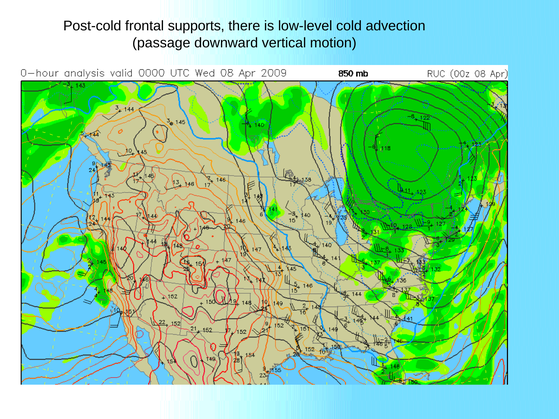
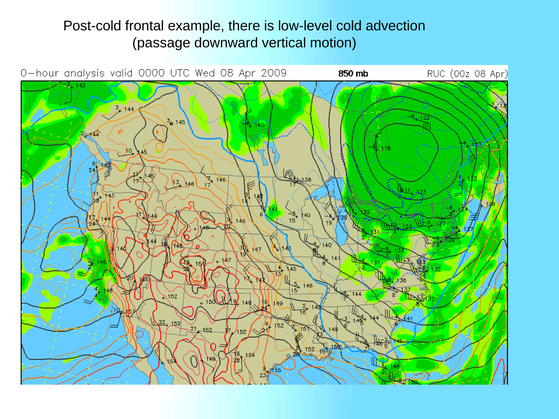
supports: supports -> example
